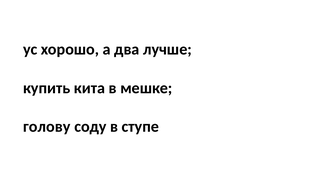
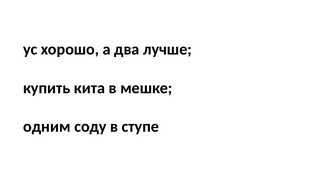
голову: голову -> одним
